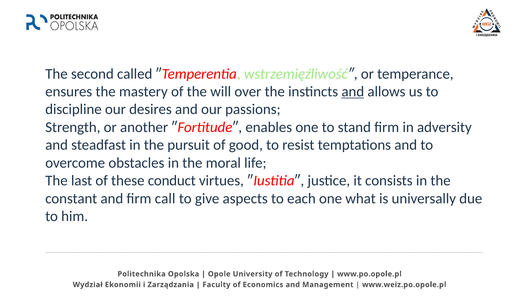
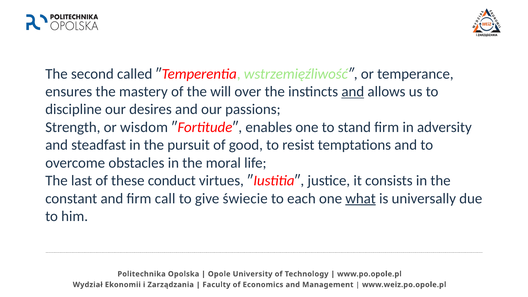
another: another -> wisdom
aspects: aspects -> świecie
what underline: none -> present
